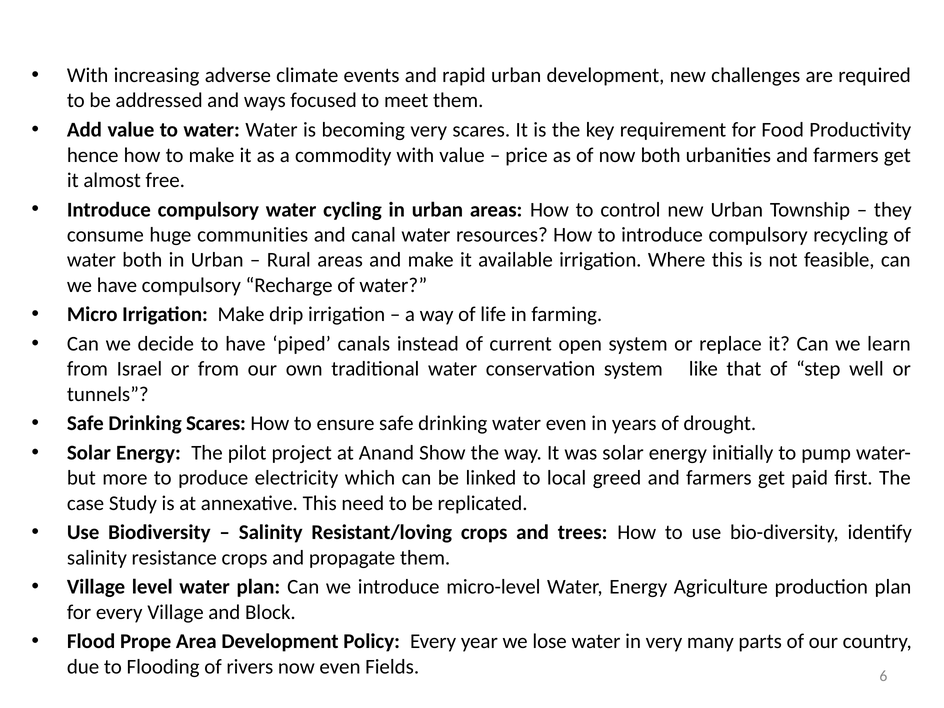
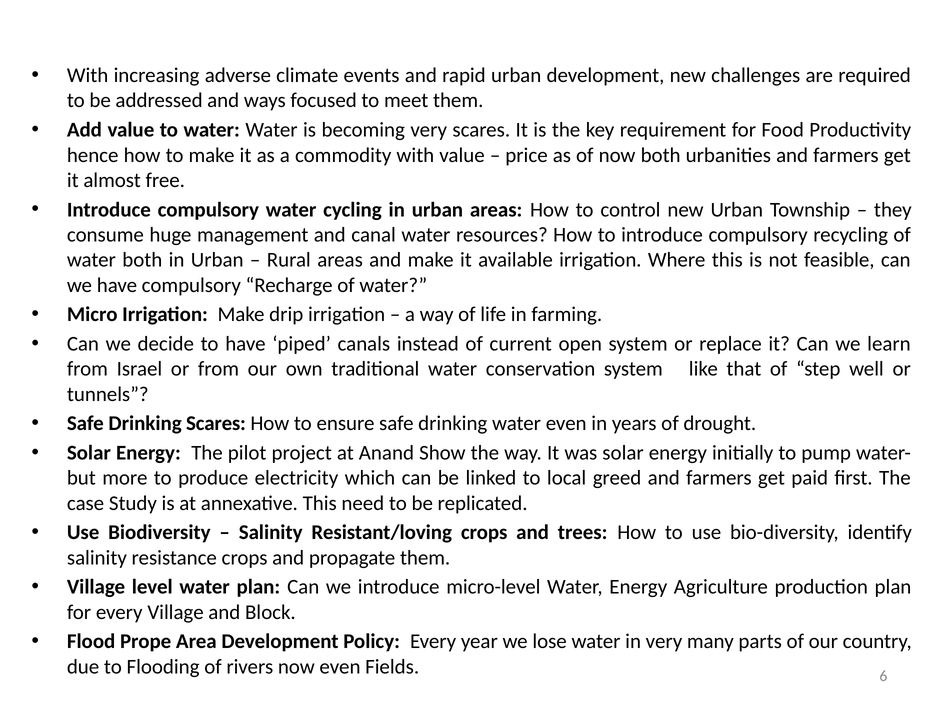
communities: communities -> management
